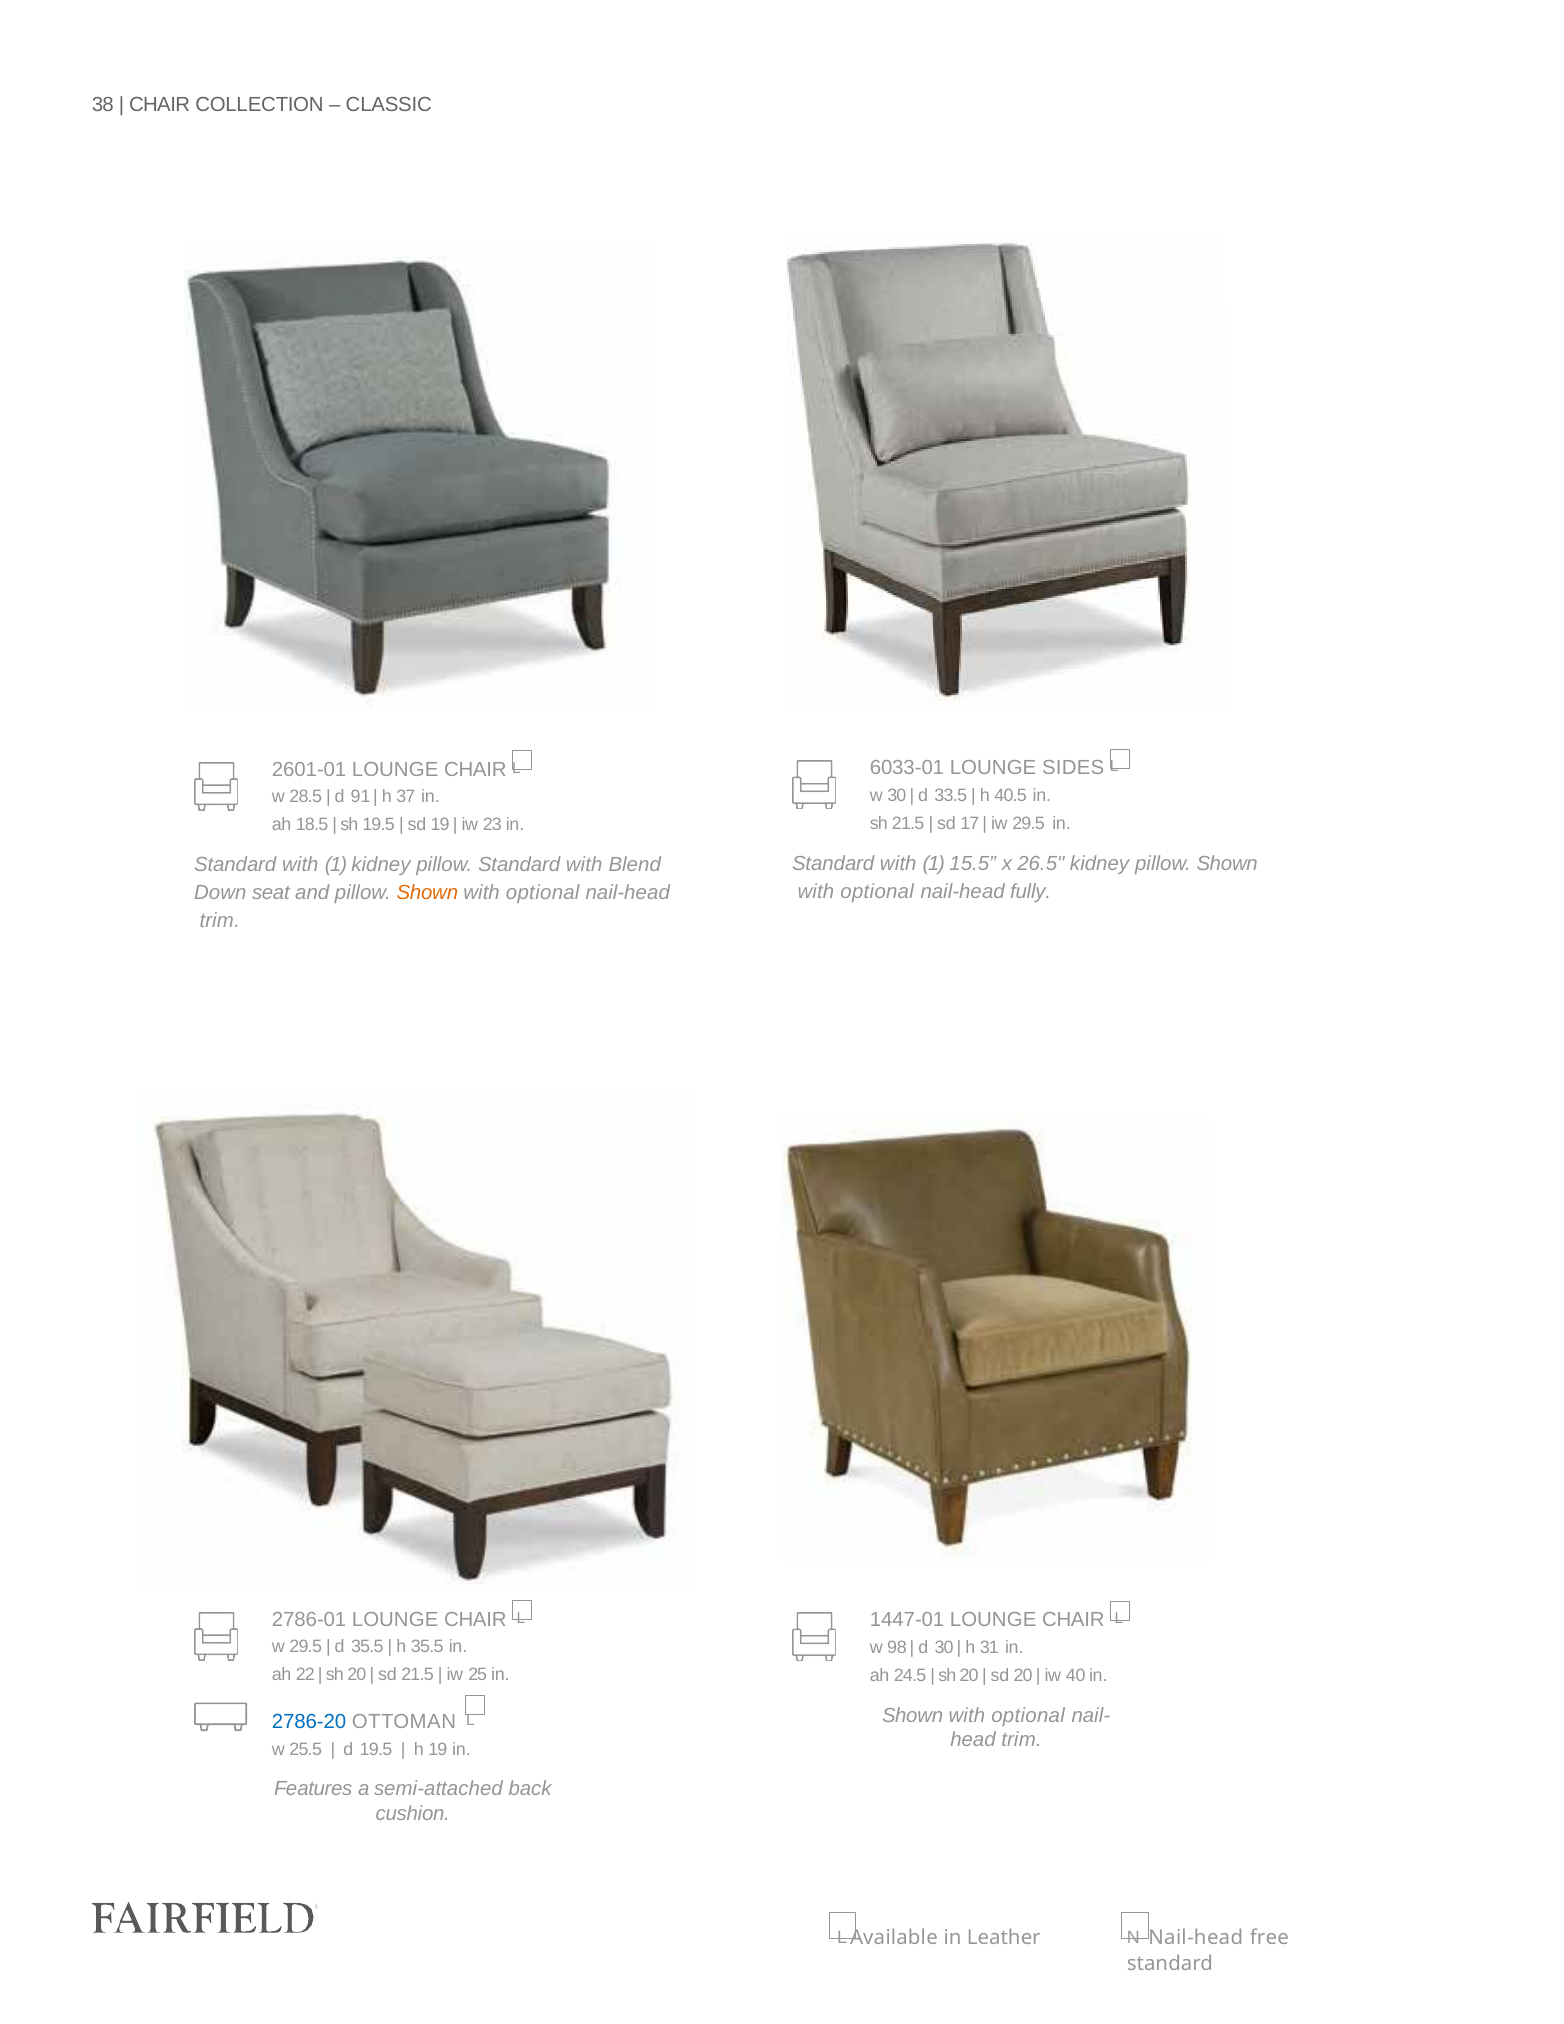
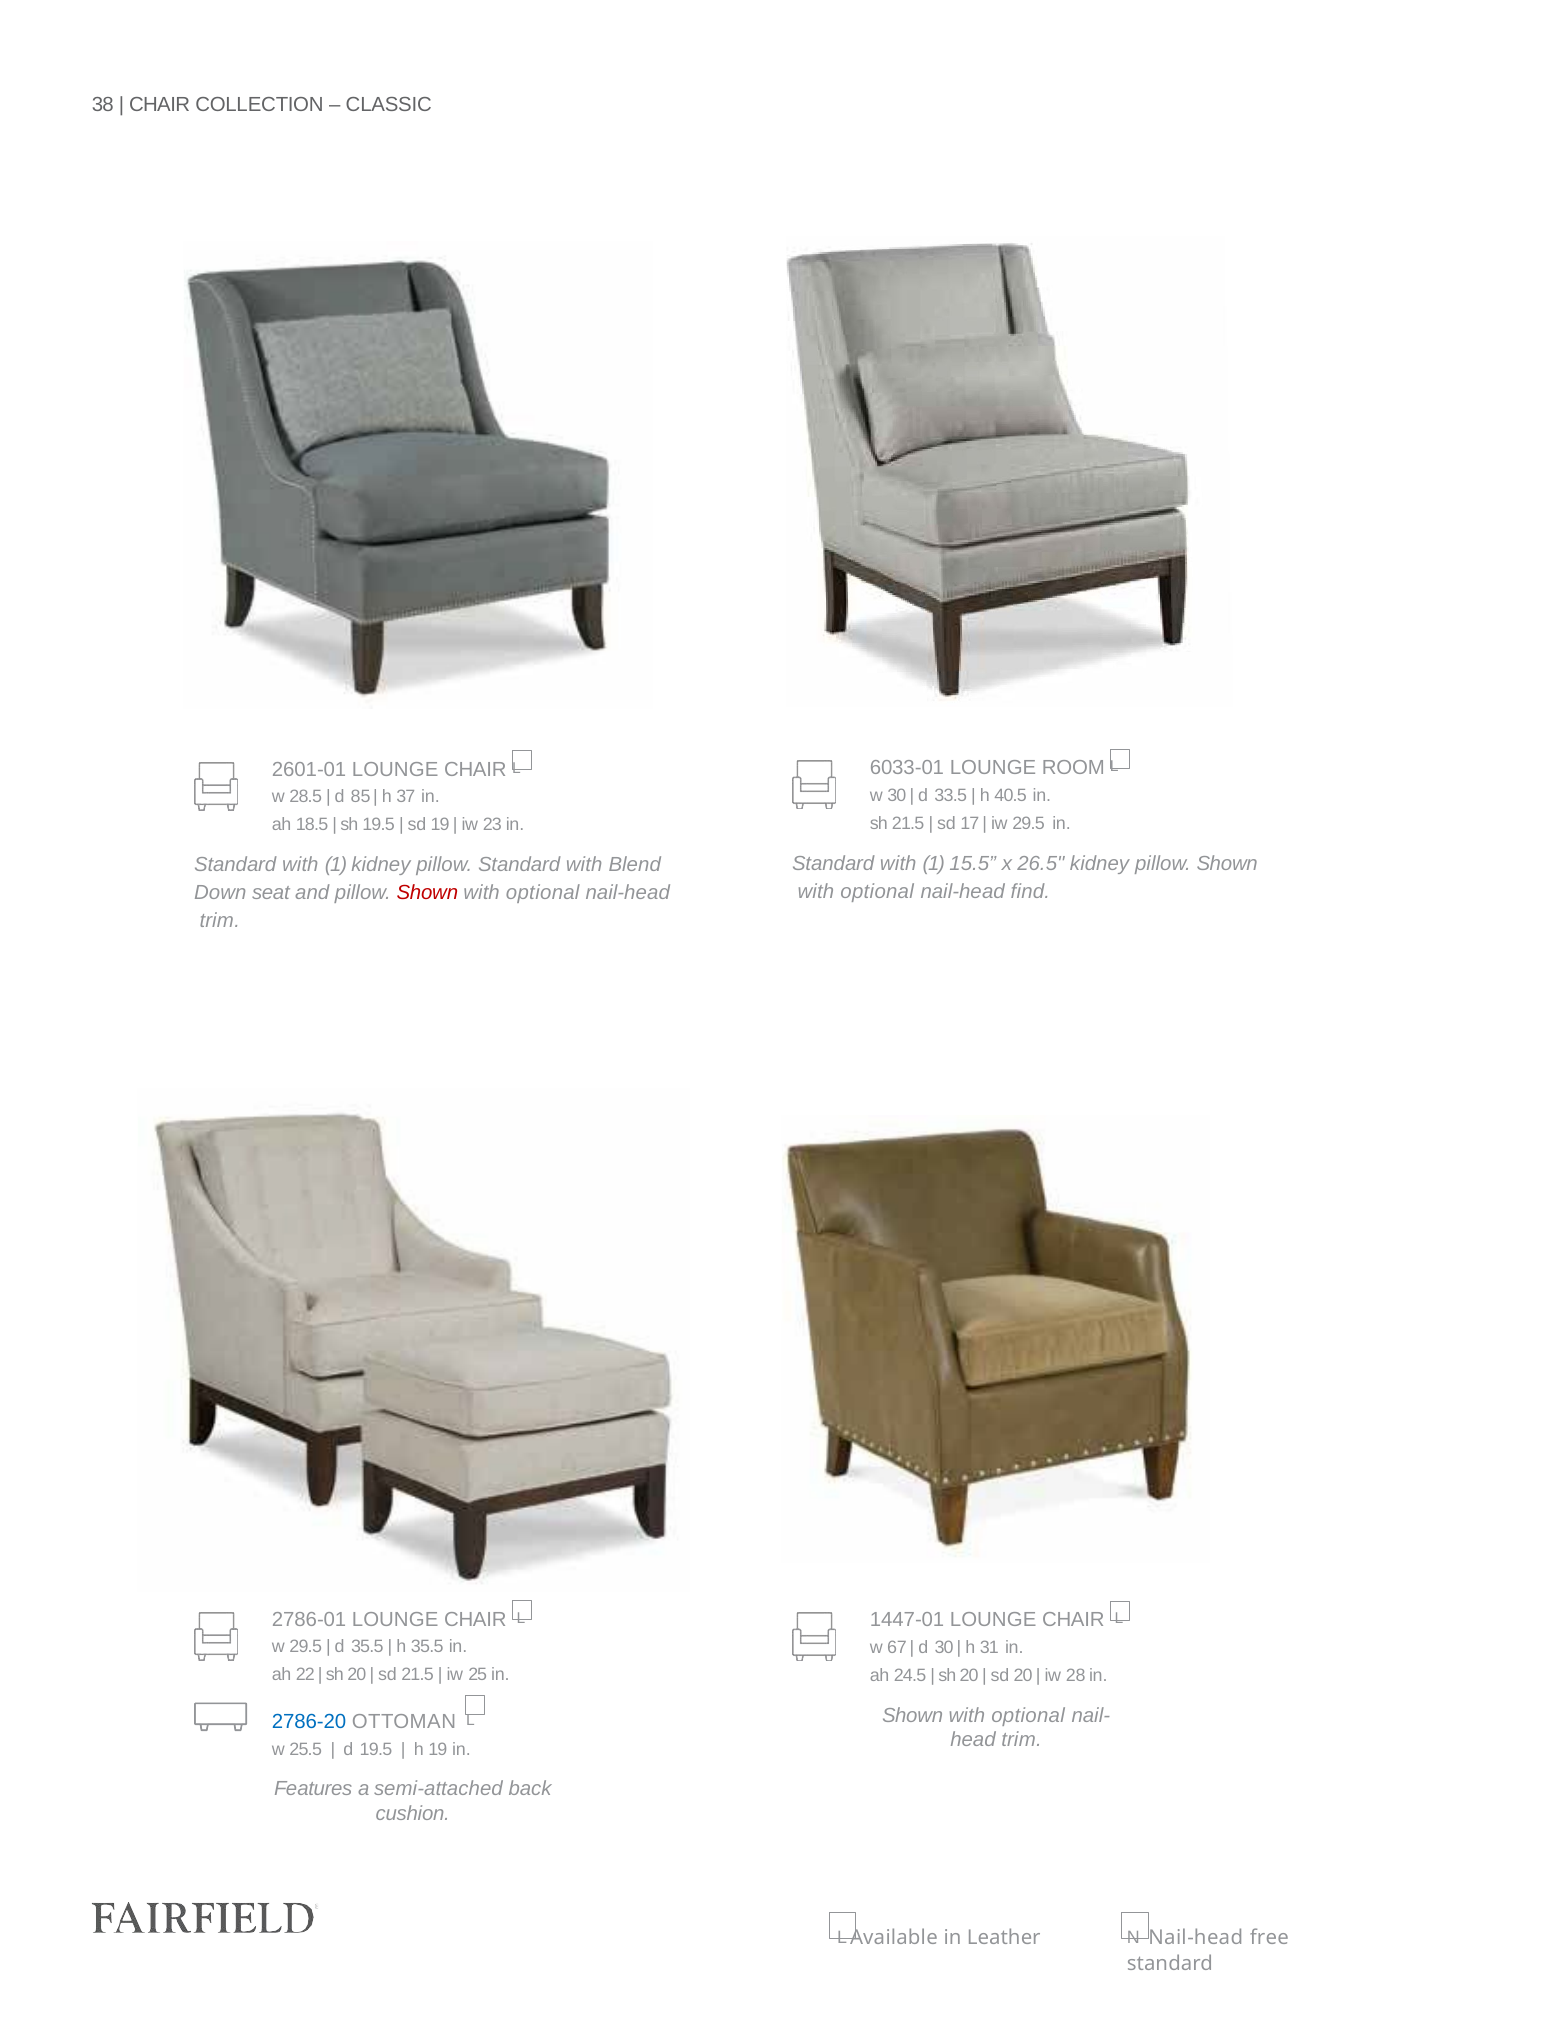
SIDES: SIDES -> ROOM
91: 91 -> 85
fully: fully -> find
Shown at (427, 893) colour: orange -> red
98: 98 -> 67
40: 40 -> 28
